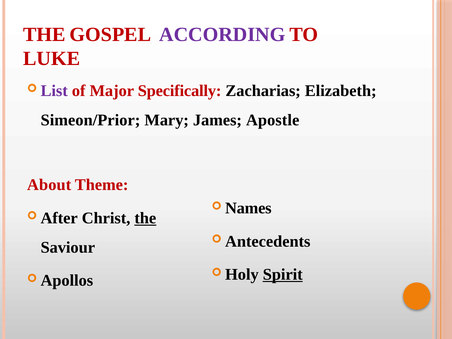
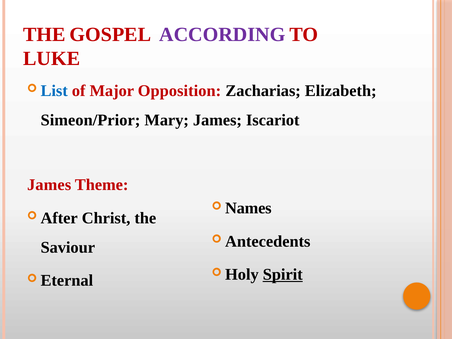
List colour: purple -> blue
Specifically: Specifically -> Opposition
Apostle: Apostle -> Iscariot
About at (49, 185): About -> James
the at (145, 218) underline: present -> none
Apollos: Apollos -> Eternal
